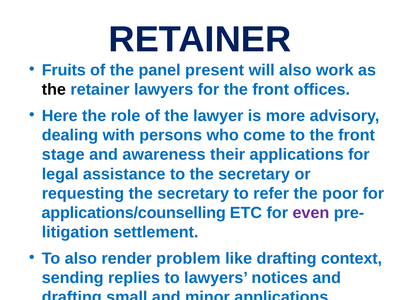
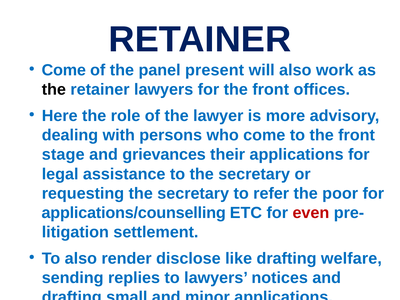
Fruits at (64, 70): Fruits -> Come
awareness: awareness -> grievances
even colour: purple -> red
problem: problem -> disclose
context: context -> welfare
